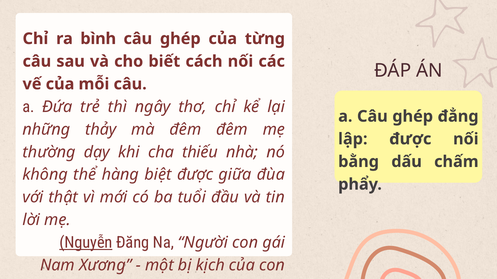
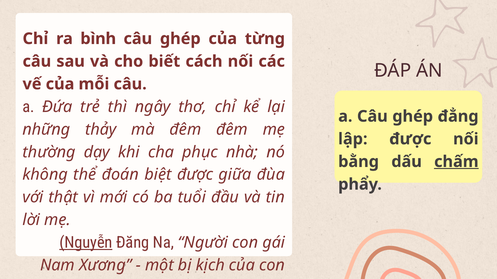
thiếu: thiếu -> phục
chấm underline: none -> present
hàng: hàng -> đoán
